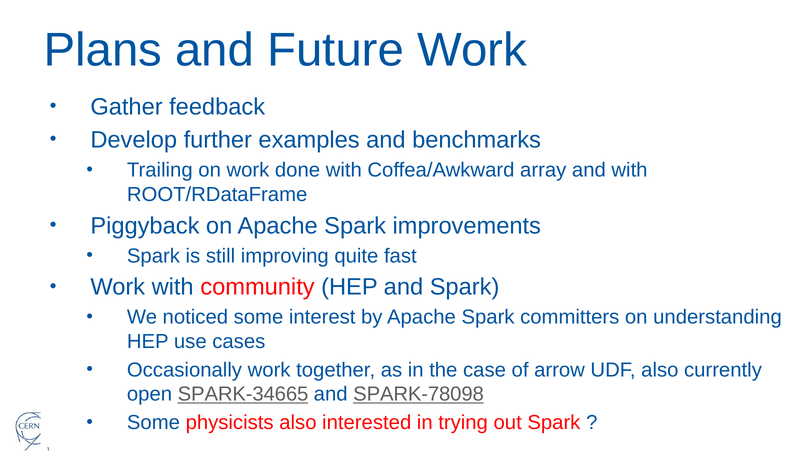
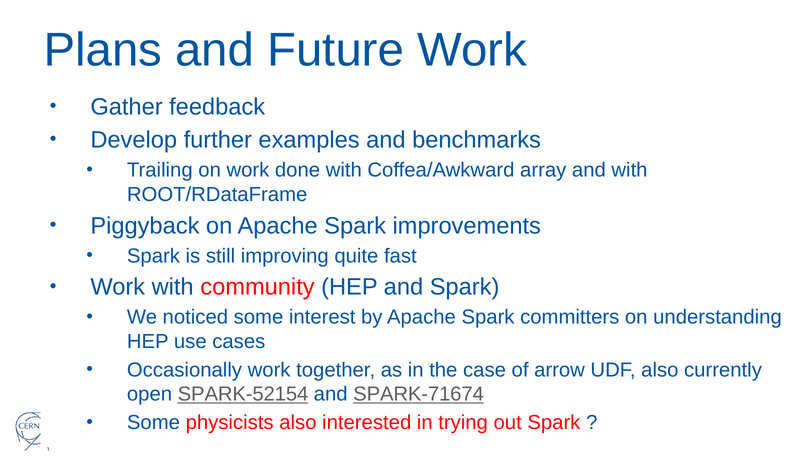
SPARK-34665: SPARK-34665 -> SPARK-52154
SPARK-78098: SPARK-78098 -> SPARK-71674
